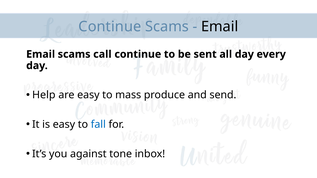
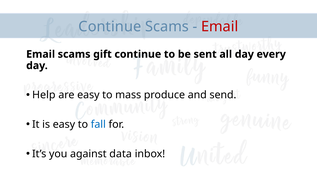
Email at (220, 27) colour: black -> red
call: call -> gift
tone: tone -> data
